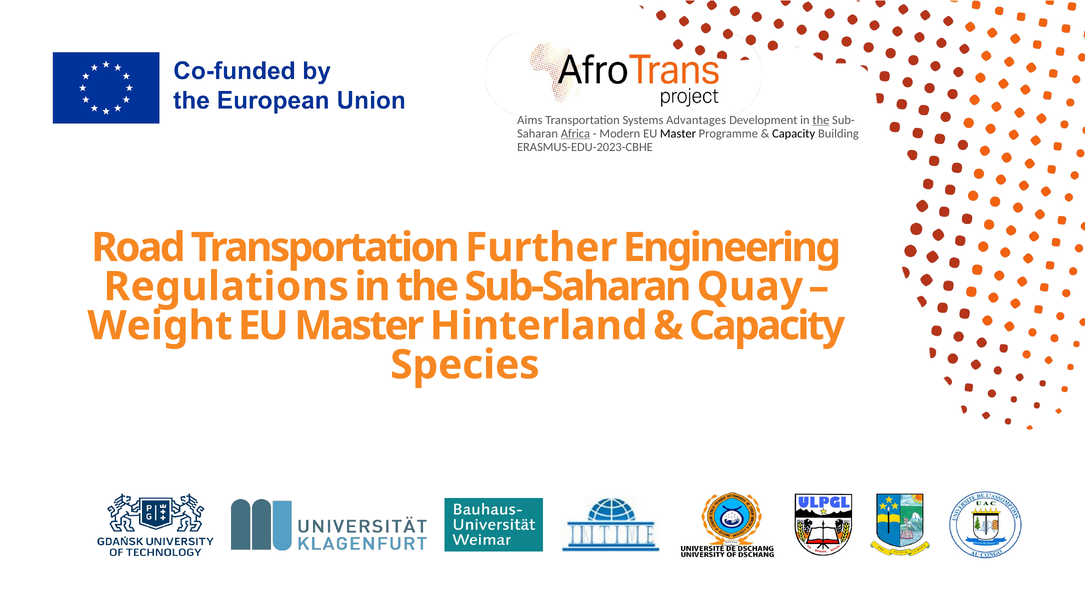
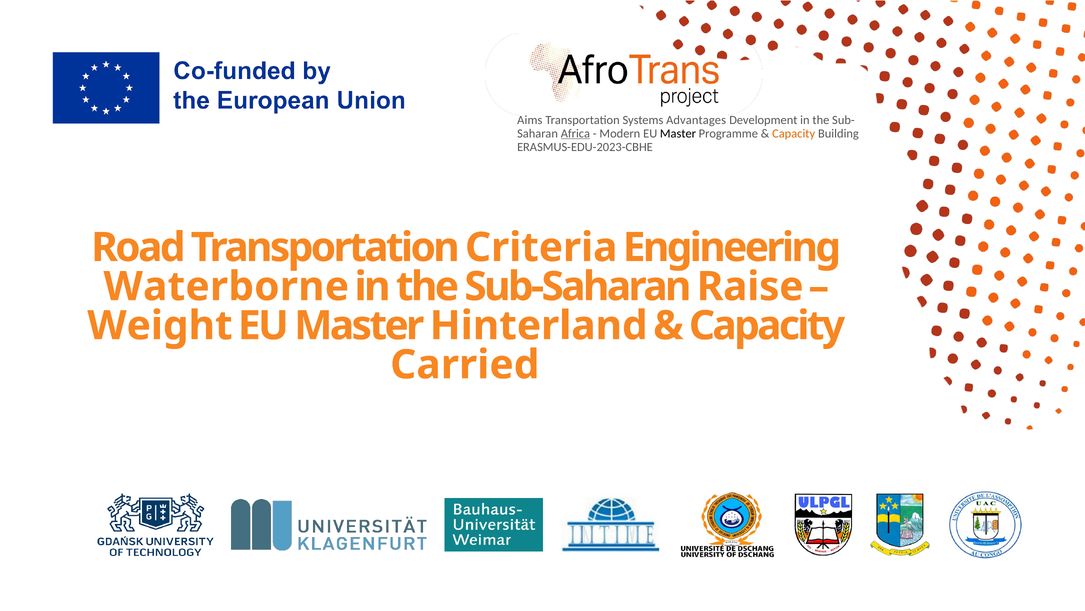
the at (821, 120) underline: present -> none
Capacity at (794, 133) colour: black -> orange
Further: Further -> Criteria
Regulations: Regulations -> Waterborne
Quay: Quay -> Raise
Species: Species -> Carried
